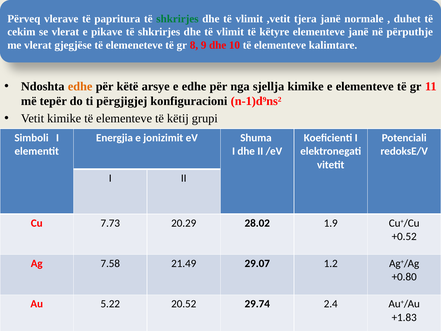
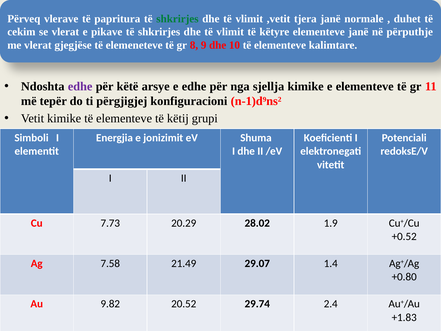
edhe at (80, 86) colour: orange -> purple
1.2: 1.2 -> 1.4
5.22: 5.22 -> 9.82
